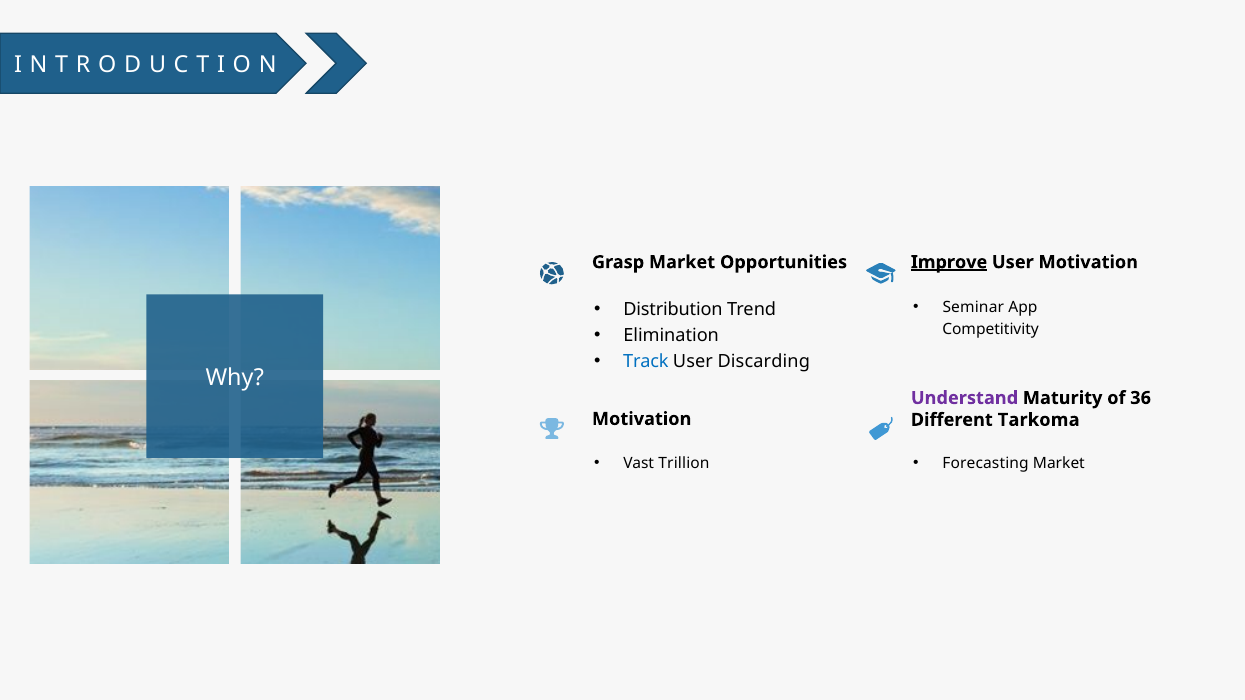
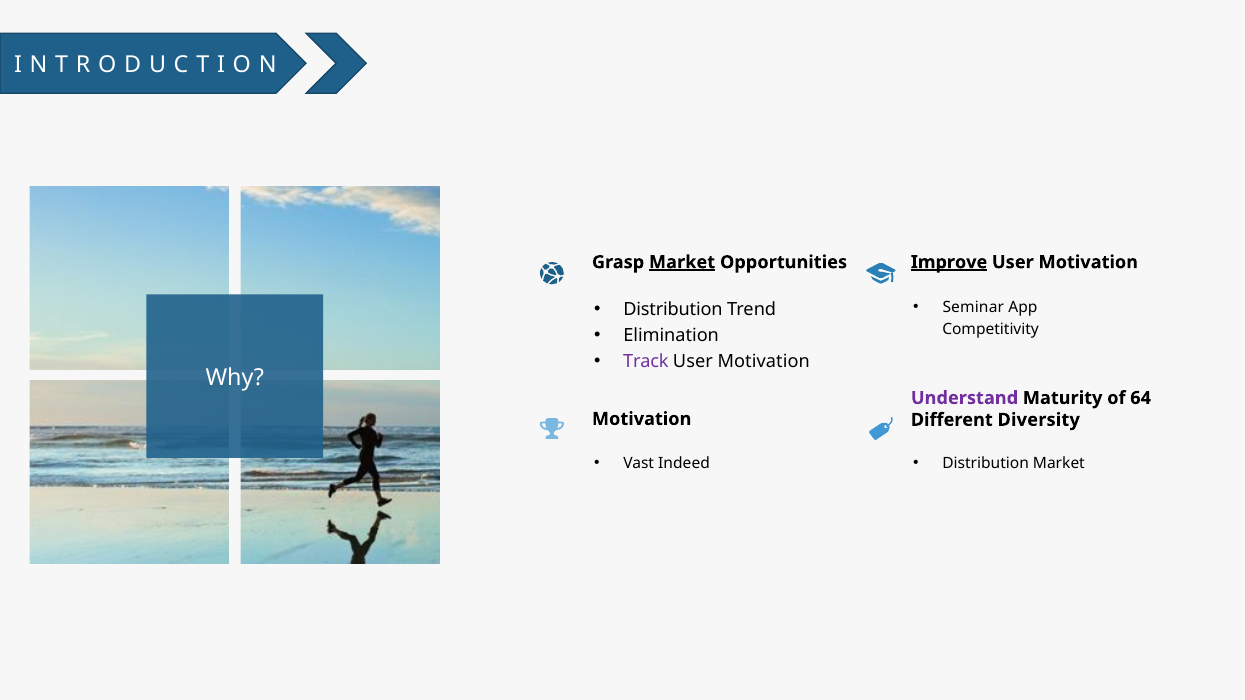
Market at (682, 262) underline: none -> present
Track colour: blue -> purple
Discarding at (764, 362): Discarding -> Motivation
36: 36 -> 64
Tarkoma: Tarkoma -> Diversity
Trillion: Trillion -> Indeed
Forecasting at (986, 464): Forecasting -> Distribution
